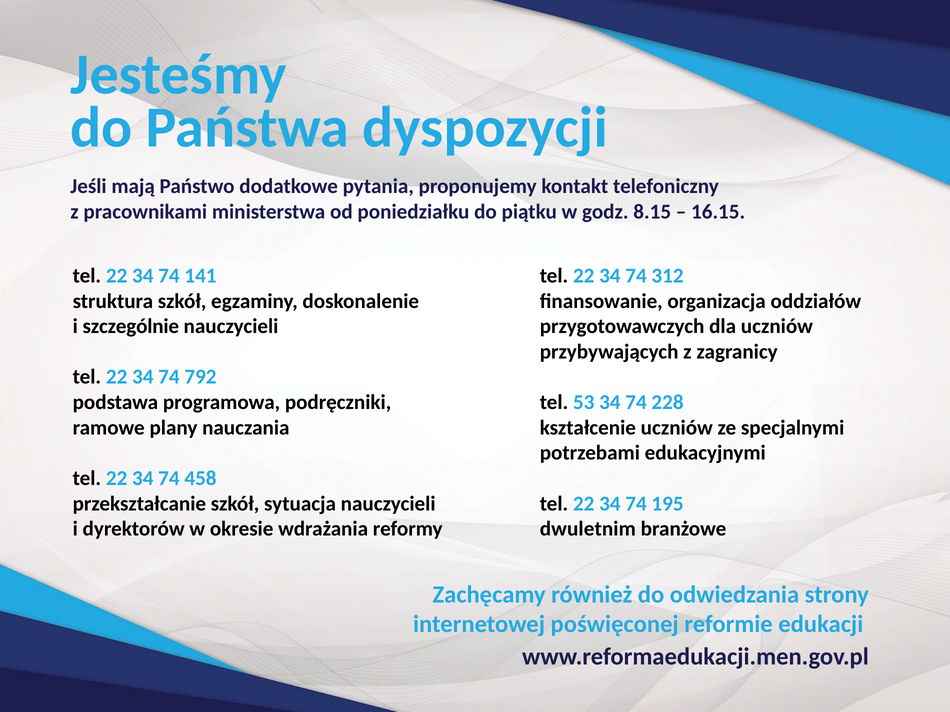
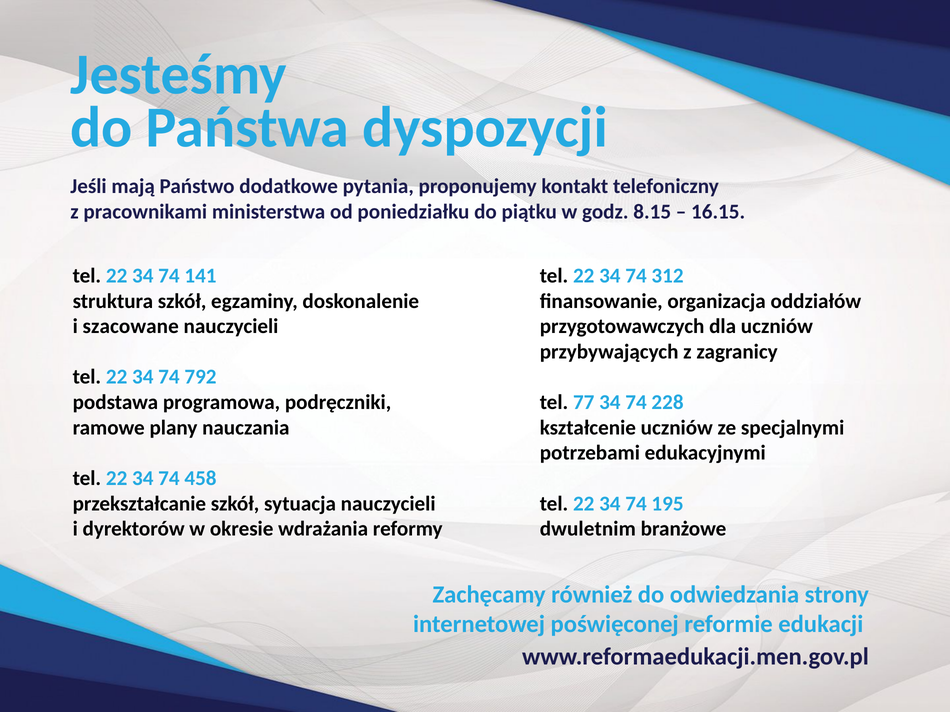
szczególnie: szczególnie -> szacowane
53: 53 -> 77
